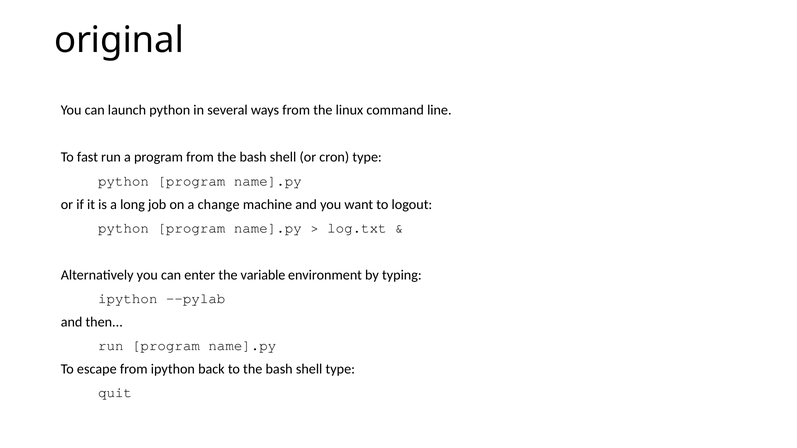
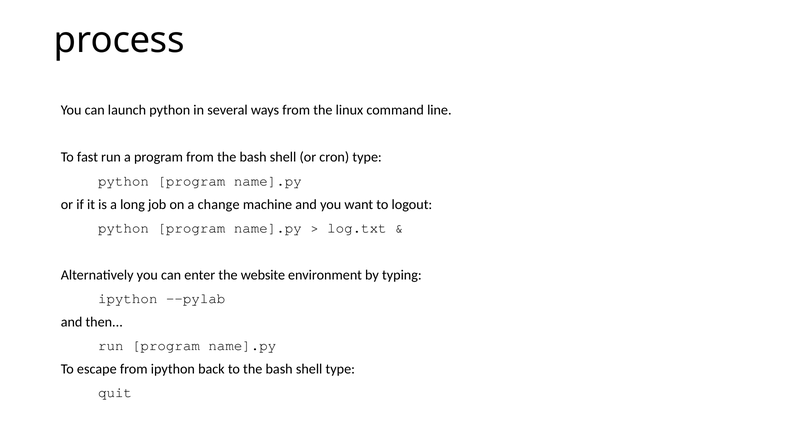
original: original -> process
variable: variable -> website
